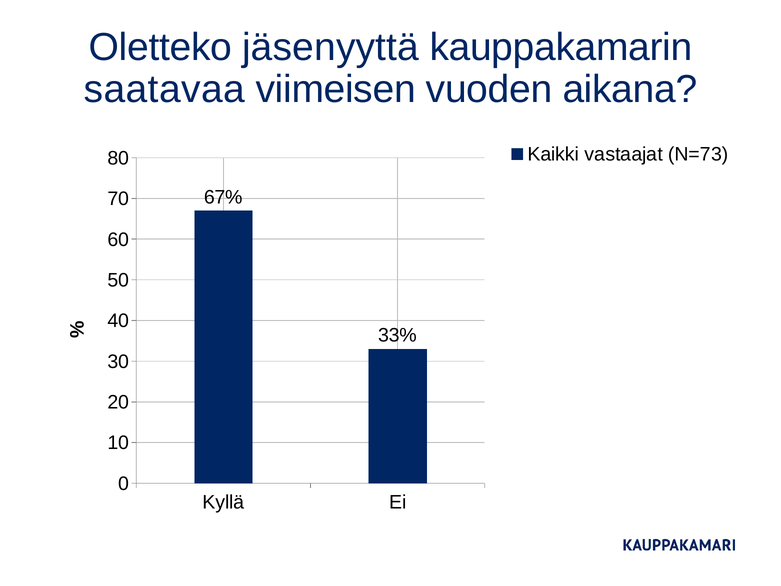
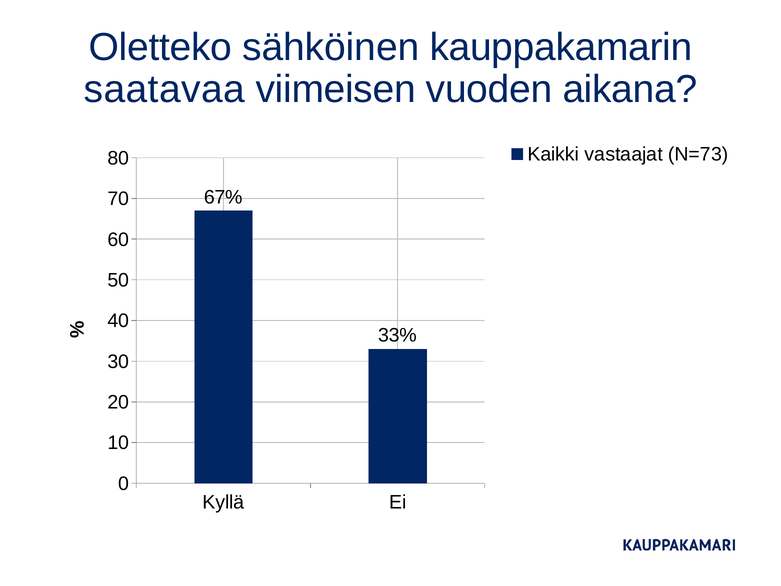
jäsenyyttä: jäsenyyttä -> sähköinen
